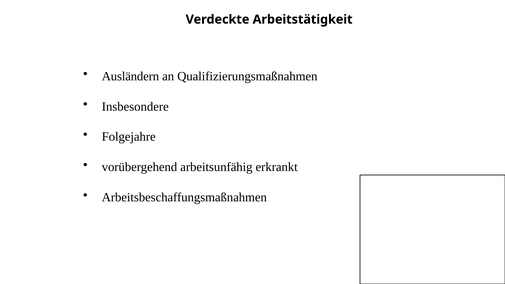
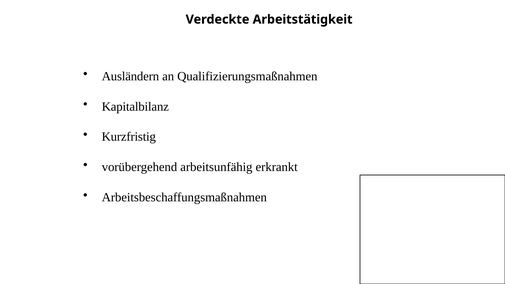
Insbesondere: Insbesondere -> Kapitalbilanz
Folgejahre: Folgejahre -> Kurzfristig
